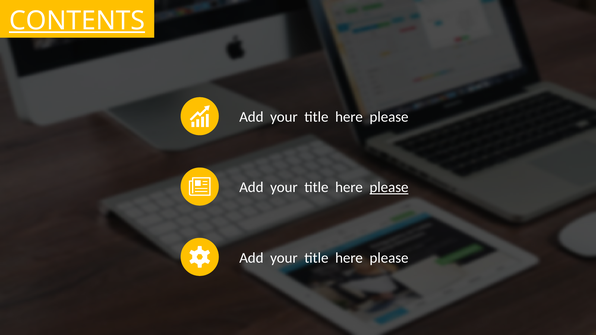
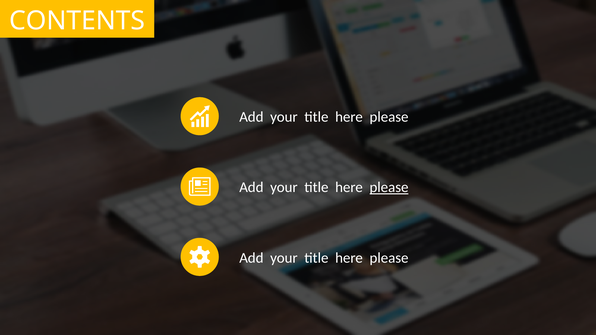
CONTENTS underline: present -> none
